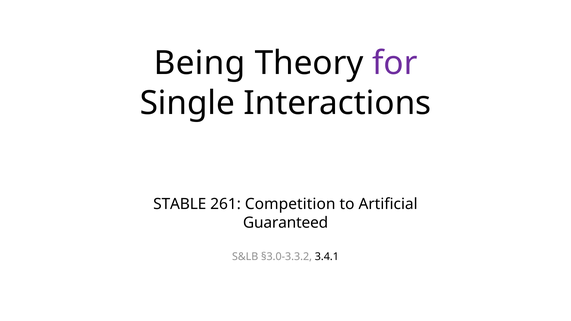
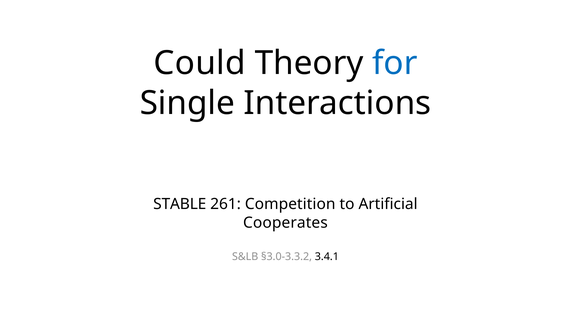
Being: Being -> Could
for colour: purple -> blue
Guaranteed: Guaranteed -> Cooperates
